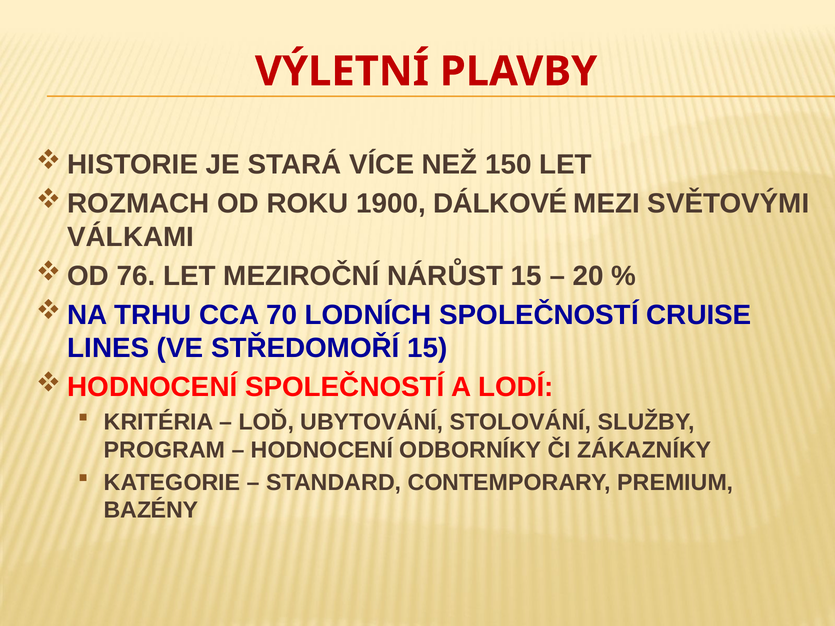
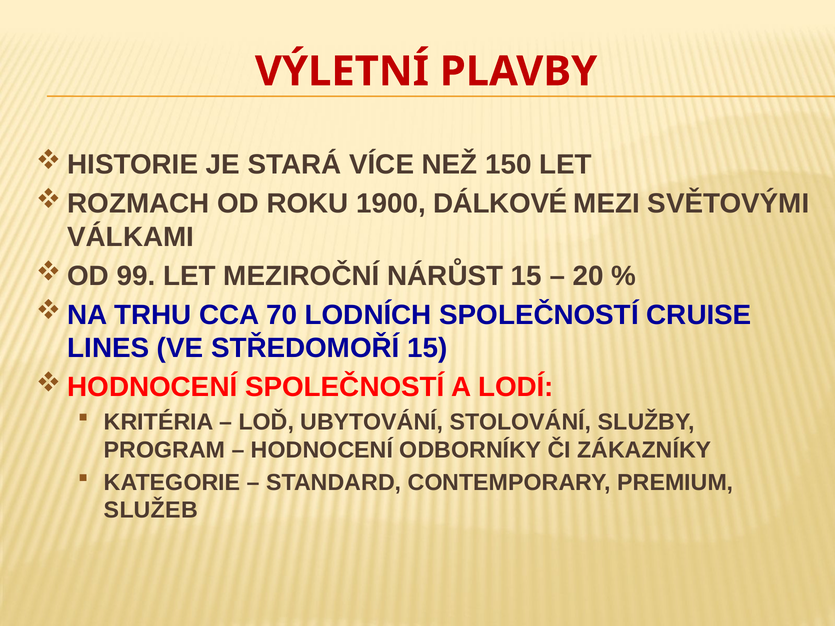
76: 76 -> 99
BAZÉNY: BAZÉNY -> SLUŽEB
